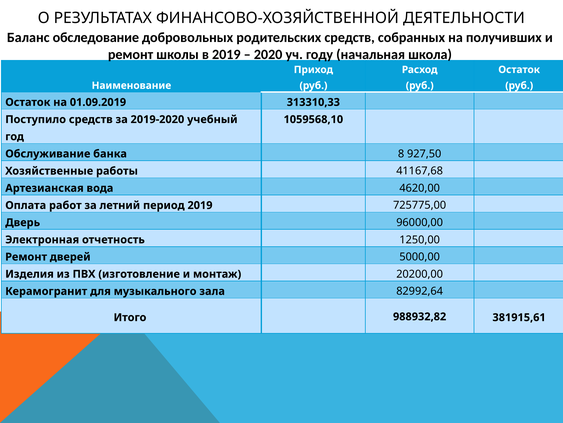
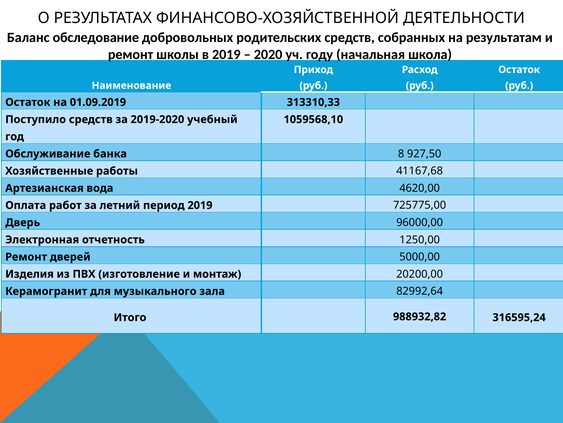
получивших: получивших -> результатам
381915,61: 381915,61 -> 316595,24
